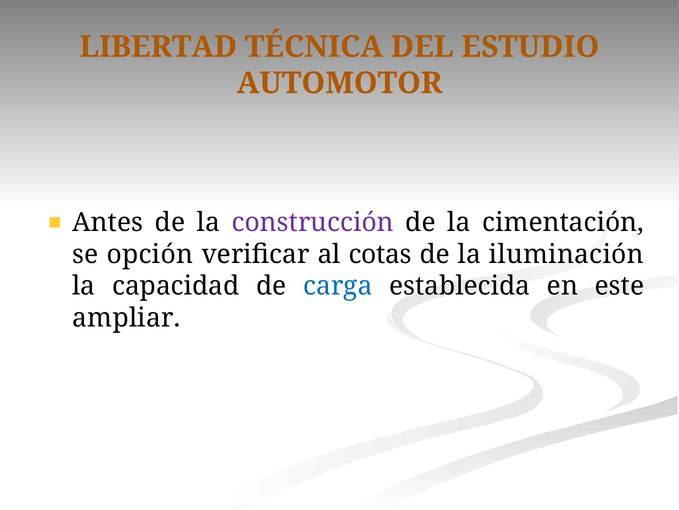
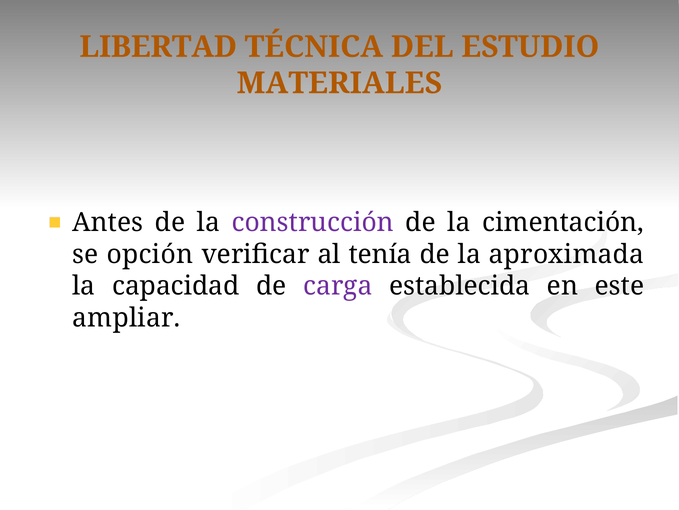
AUTOMOTOR: AUTOMOTOR -> MATERIALES
cotas: cotas -> tenía
iluminación: iluminación -> aproximada
carga colour: blue -> purple
